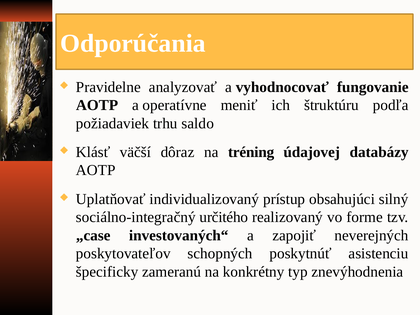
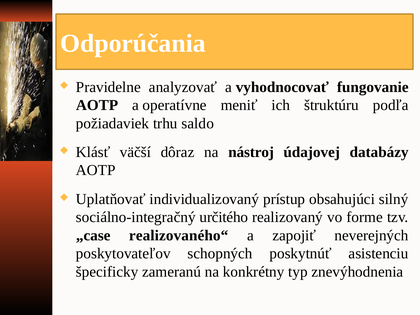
tréning: tréning -> nástroj
investovaných“: investovaných“ -> realizovaného“
